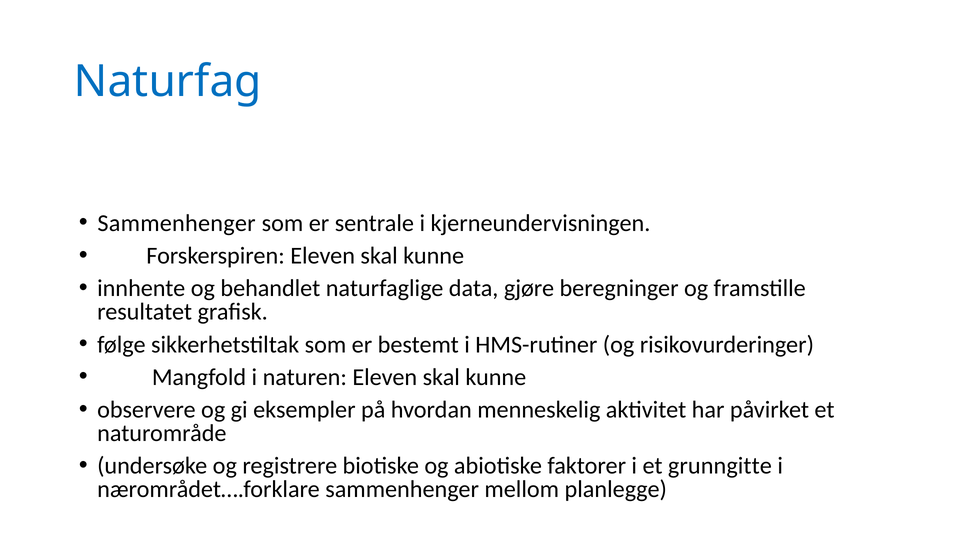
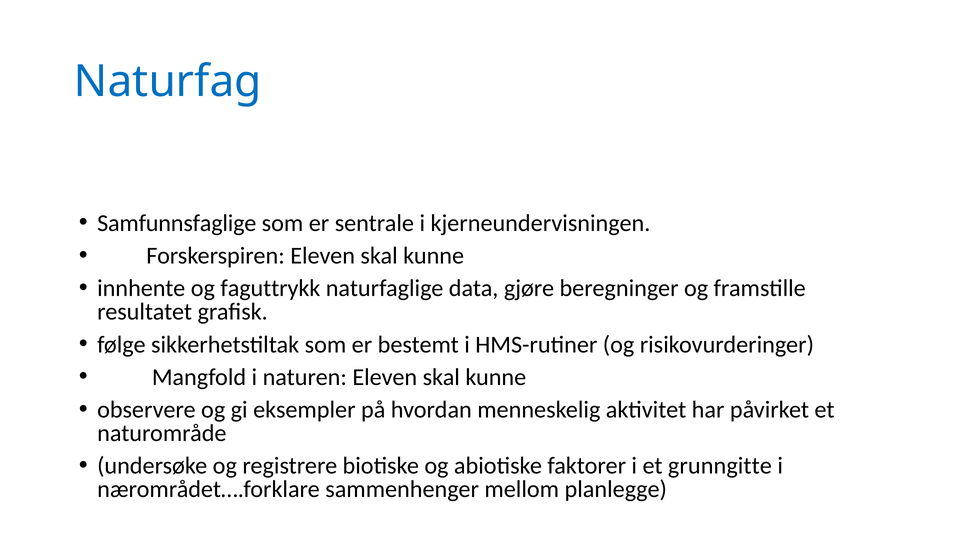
Sammenhenger at (177, 223): Sammenhenger -> Samfunnsfaglige
behandlet: behandlet -> faguttrykk
